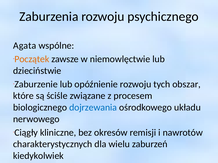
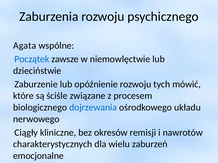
Początek colour: orange -> blue
obszar: obszar -> mówić
kiedykolwiek: kiedykolwiek -> emocjonalne
